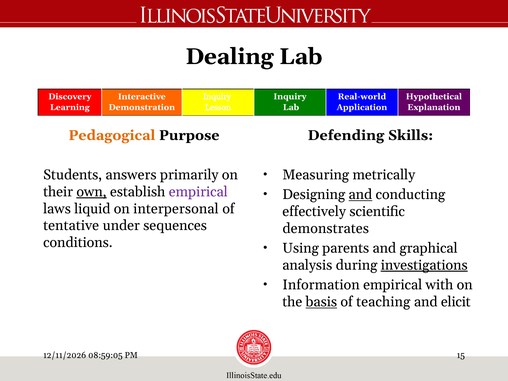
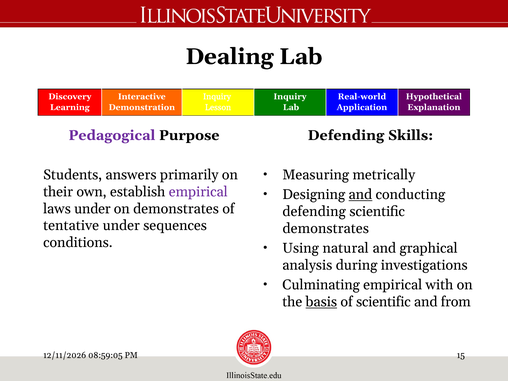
Pedagogical colour: orange -> purple
own underline: present -> none
laws liquid: liquid -> under
on interpersonal: interpersonal -> demonstrates
effectively at (314, 212): effectively -> defending
parents: parents -> natural
investigations underline: present -> none
Information: Information -> Culminating
of teaching: teaching -> scientific
elicit: elicit -> from
